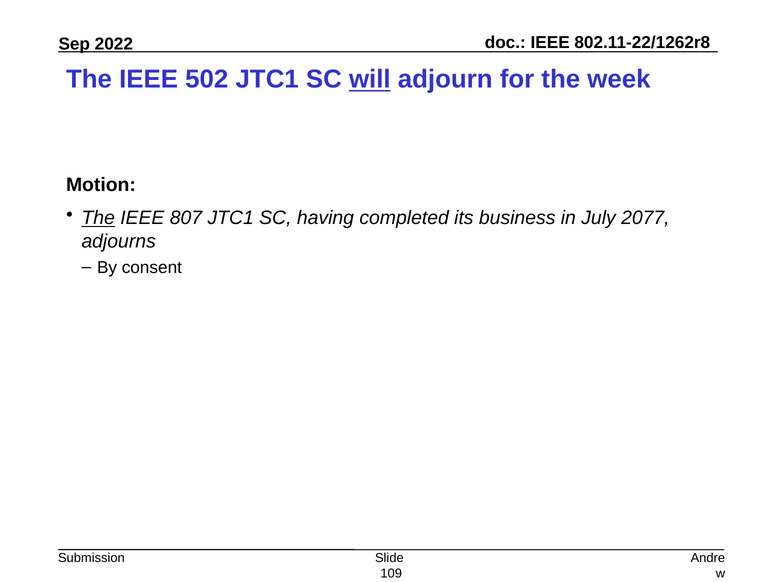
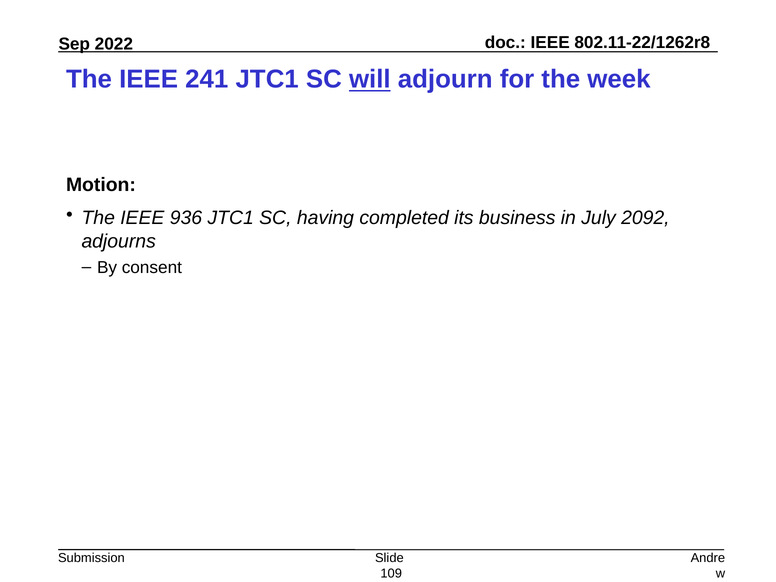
502: 502 -> 241
The at (98, 218) underline: present -> none
807: 807 -> 936
2077: 2077 -> 2092
